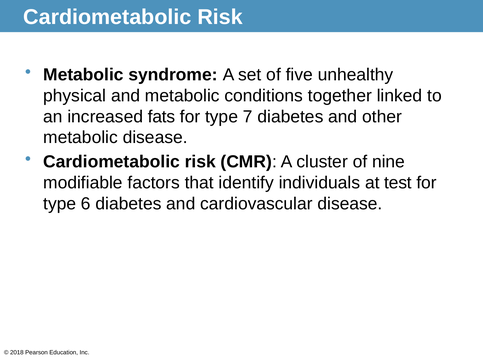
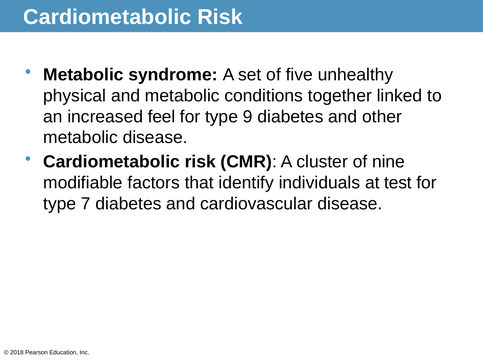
fats: fats -> feel
7: 7 -> 9
6: 6 -> 7
